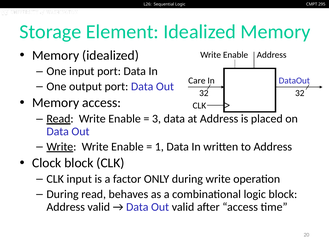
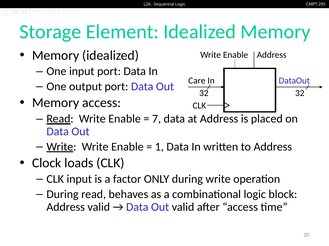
3: 3 -> 7
Clock block: block -> loads
